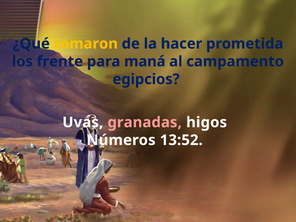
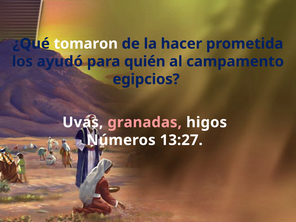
tomaron colour: yellow -> white
frente: frente -> ayudó
maná: maná -> quién
13:52: 13:52 -> 13:27
